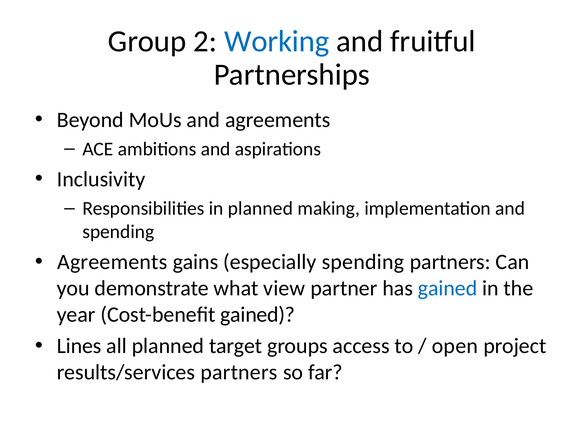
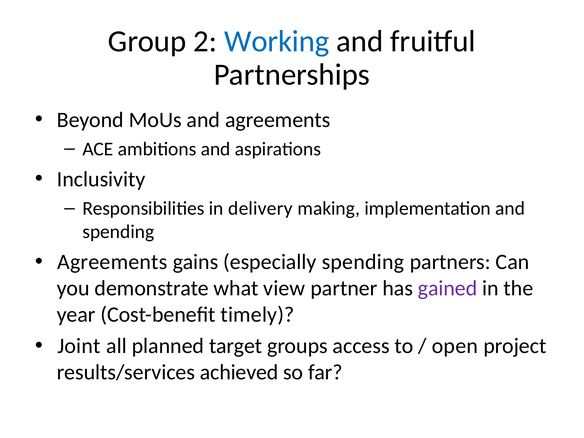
in planned: planned -> delivery
gained at (448, 288) colour: blue -> purple
Cost-benefit gained: gained -> timely
Lines: Lines -> Joint
results/services partners: partners -> achieved
